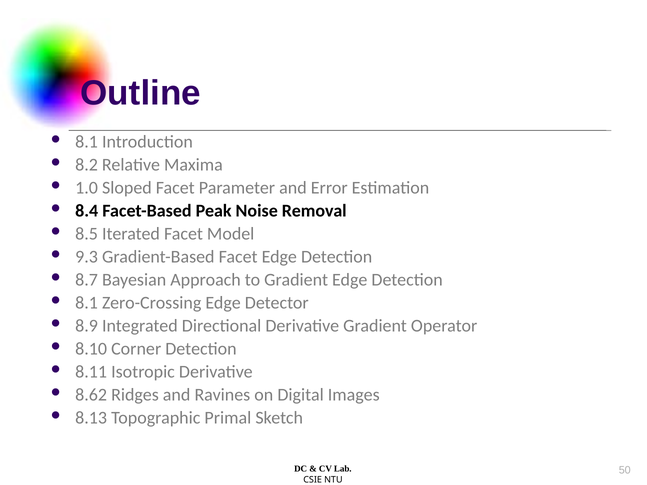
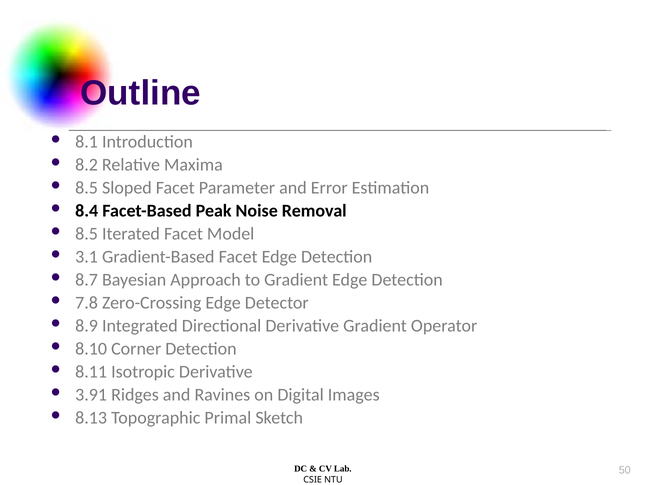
1.0 at (87, 188): 1.0 -> 8.5
9.3: 9.3 -> 3.1
8.1 at (87, 303): 8.1 -> 7.8
8.62: 8.62 -> 3.91
